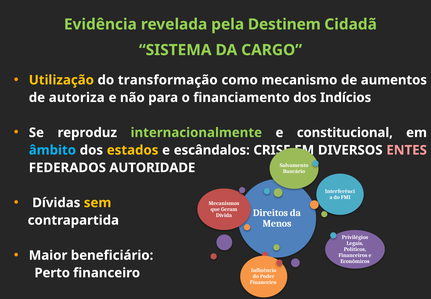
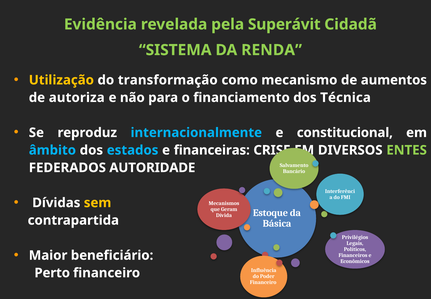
Destinem: Destinem -> Superávit
CARGO: CARGO -> RENDA
Indícios: Indícios -> Técnica
internacionalmente colour: light green -> light blue
estados colour: yellow -> light blue
escândalos: escândalos -> financeiras
ENTES colour: pink -> light green
Direitos: Direitos -> Estoque
Menos: Menos -> Básica
